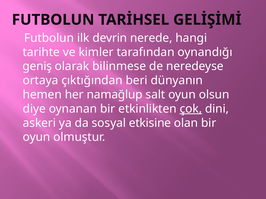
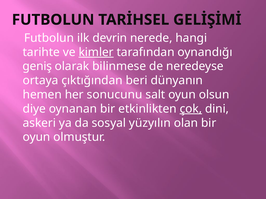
kimler underline: none -> present
namağlup: namağlup -> sonucunu
etkisine: etkisine -> yüzyılın
